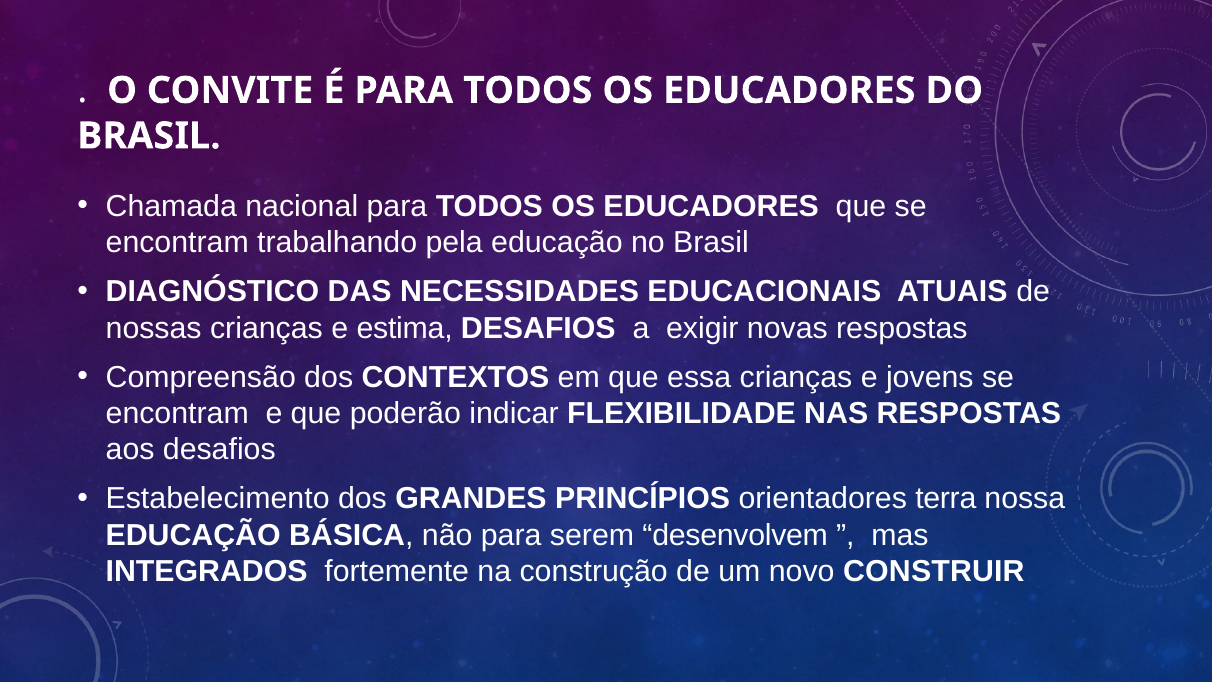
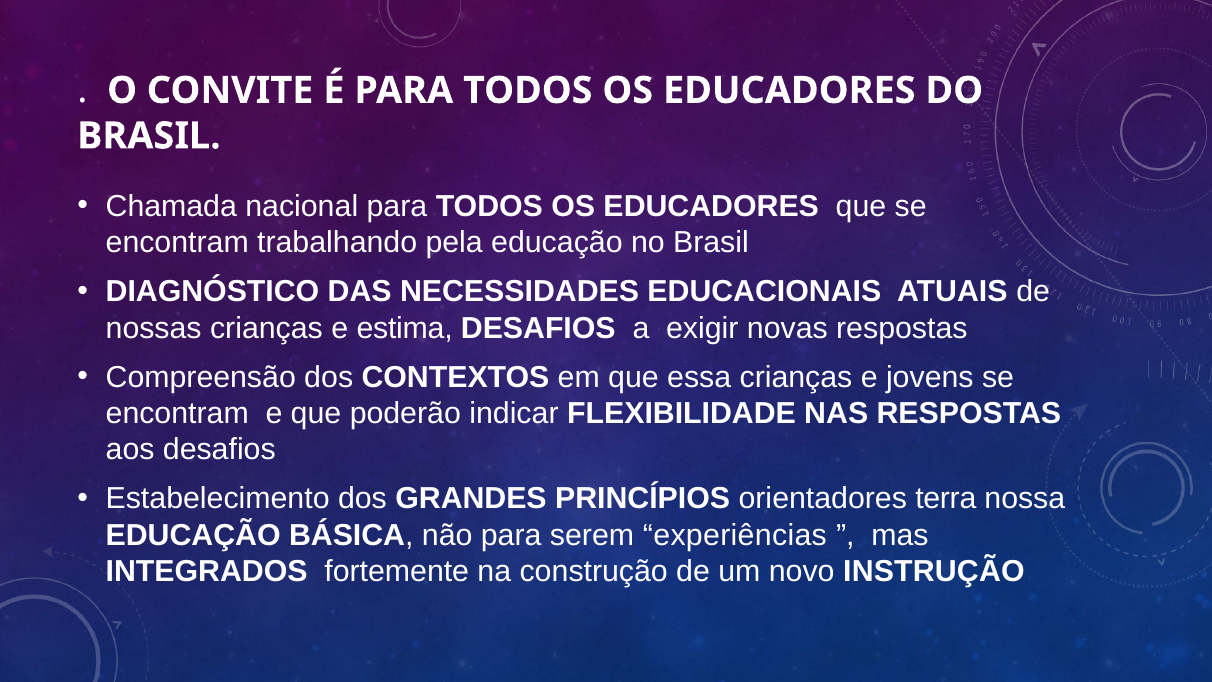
desenvolvem: desenvolvem -> experiências
CONSTRUIR: CONSTRUIR -> INSTRUÇÃO
